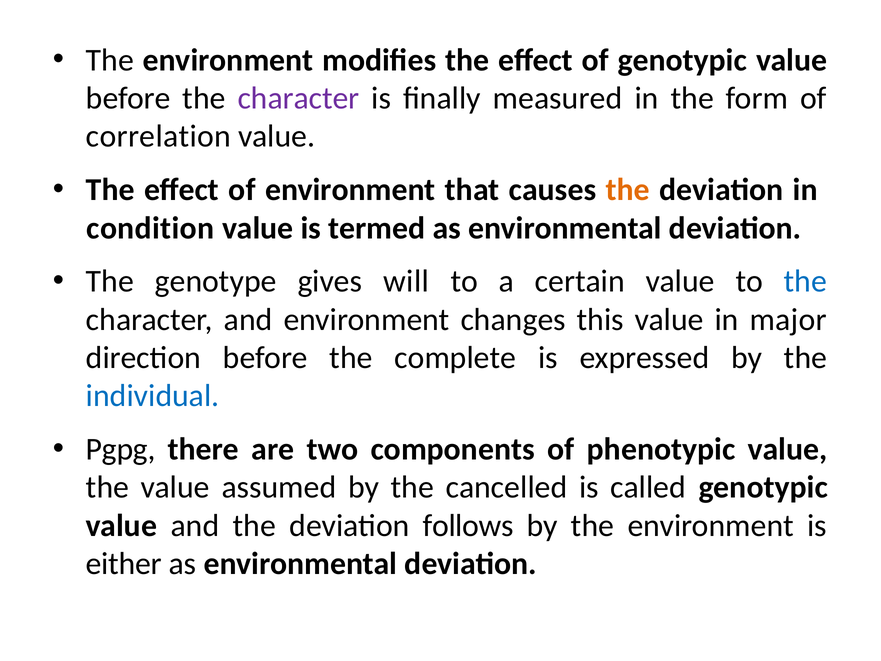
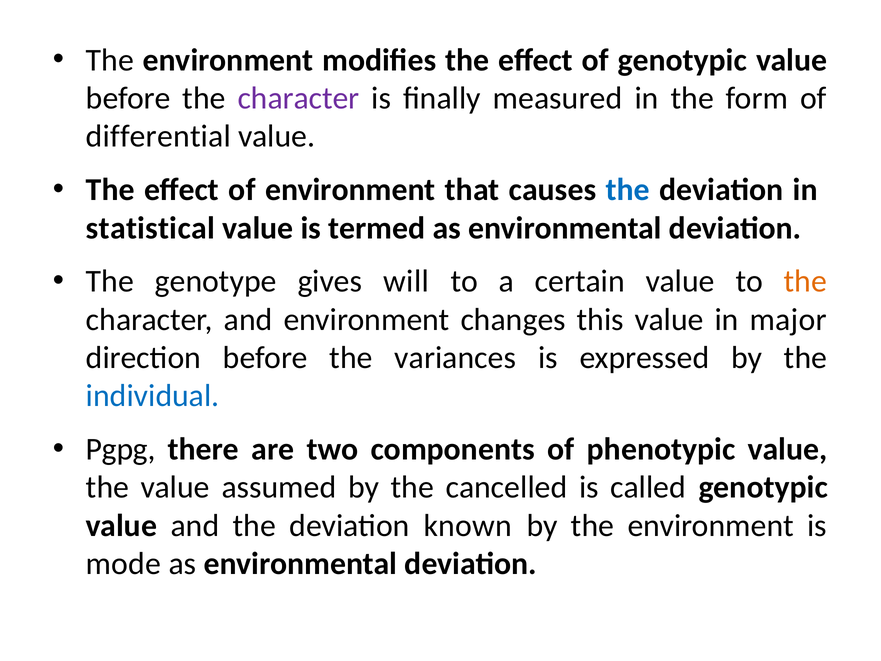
correlation: correlation -> differential
the at (628, 190) colour: orange -> blue
condition: condition -> statistical
the at (805, 281) colour: blue -> orange
complete: complete -> variances
follows: follows -> known
either: either -> mode
